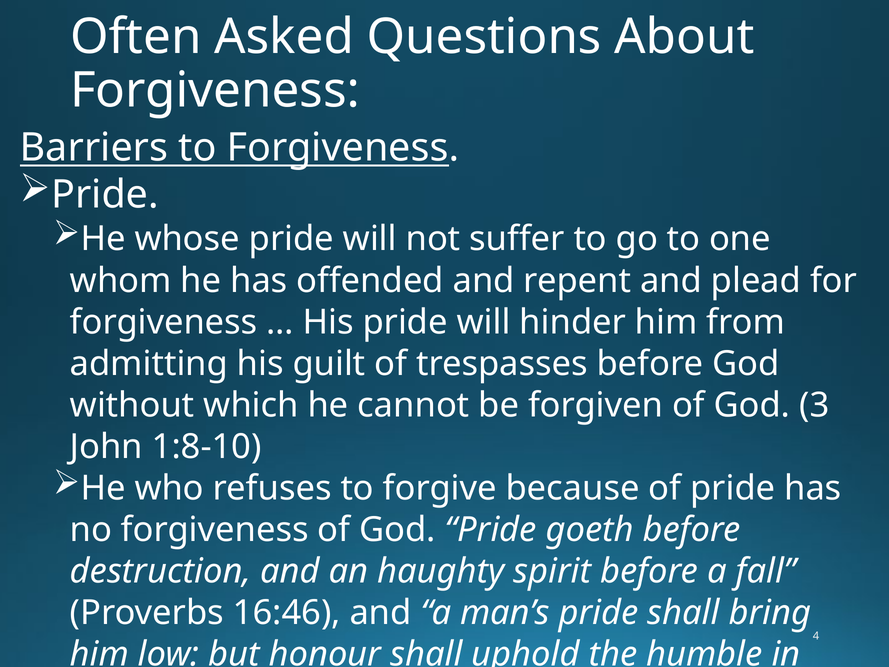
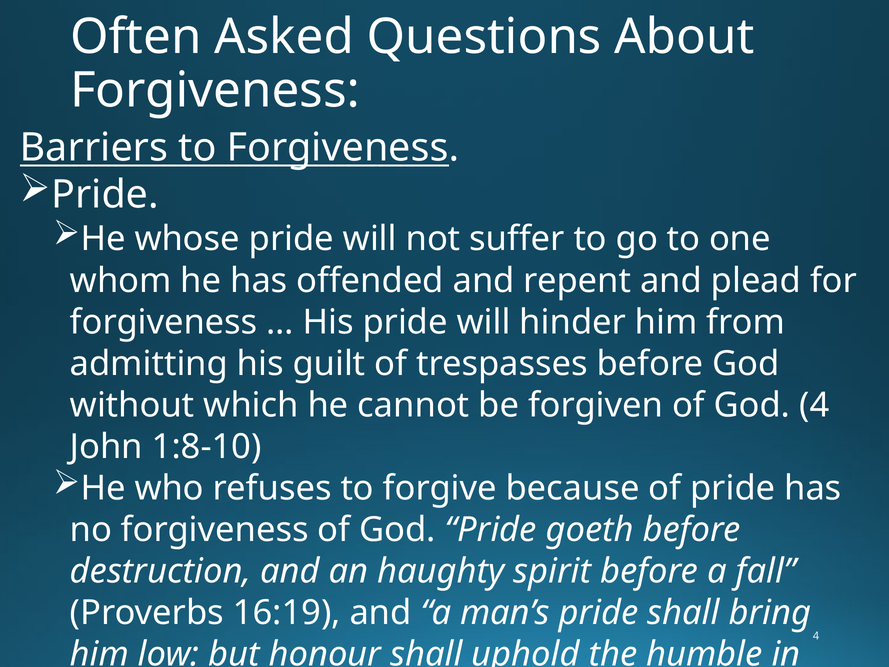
God 3: 3 -> 4
16:46: 16:46 -> 16:19
